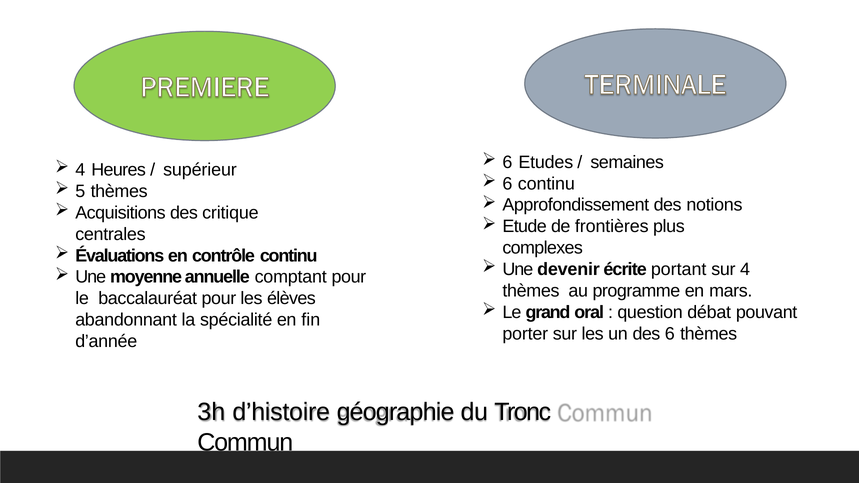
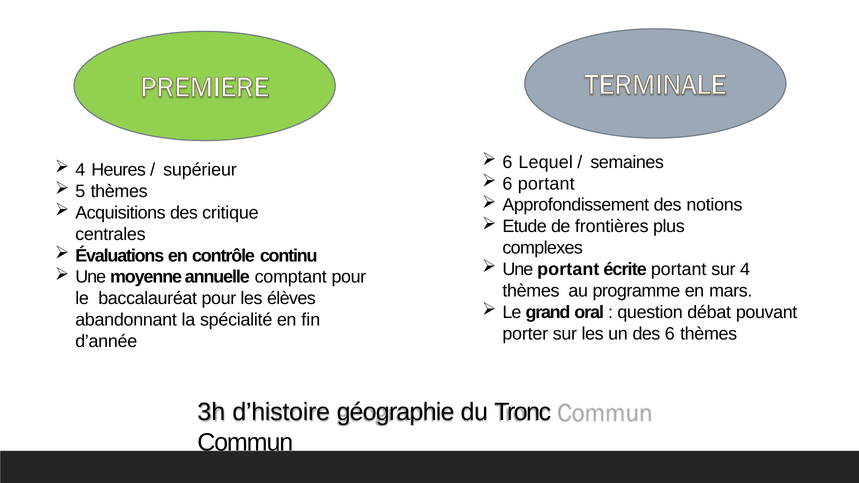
Etudes: Etudes -> Lequel
6 continu: continu -> portant
Une devenir: devenir -> portant
